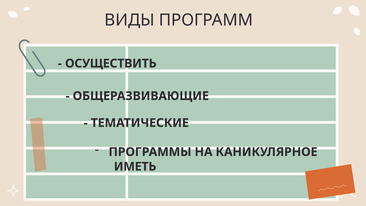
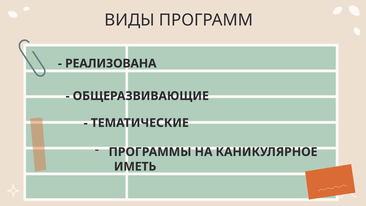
ОСУЩЕСТВИТЬ: ОСУЩЕСТВИТЬ -> РЕАЛИЗОВАНА
